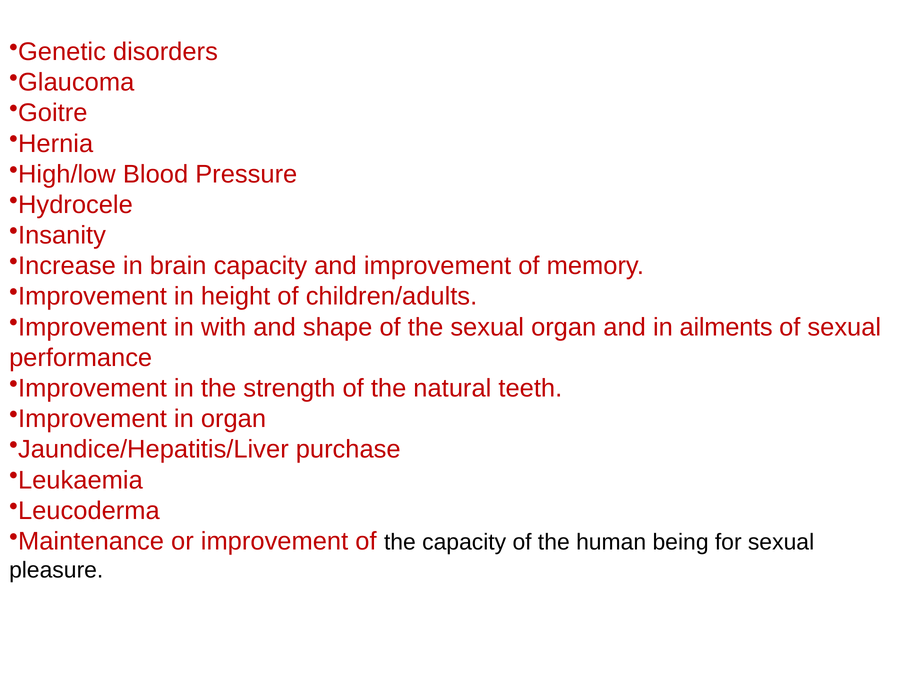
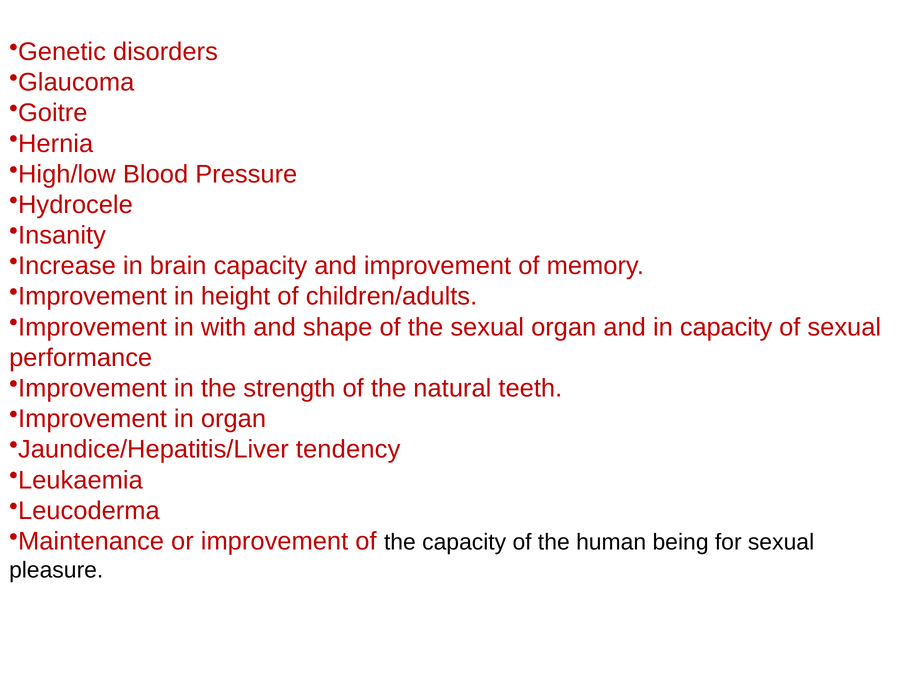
in ailments: ailments -> capacity
purchase: purchase -> tendency
